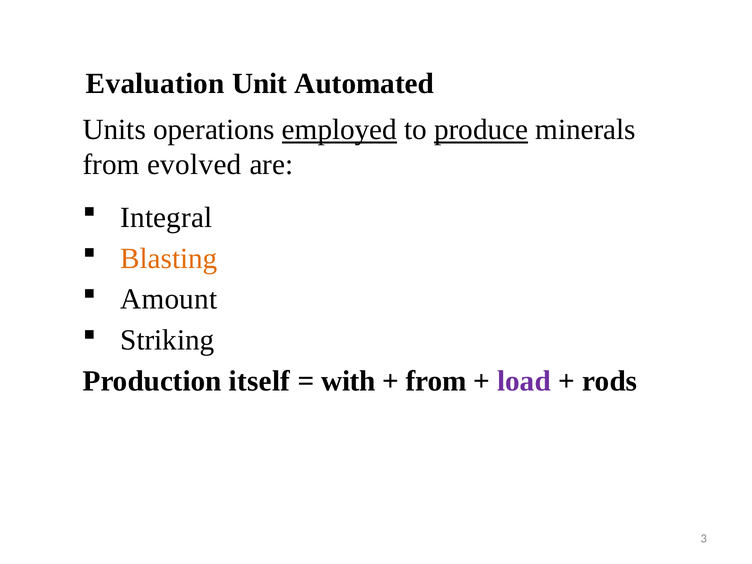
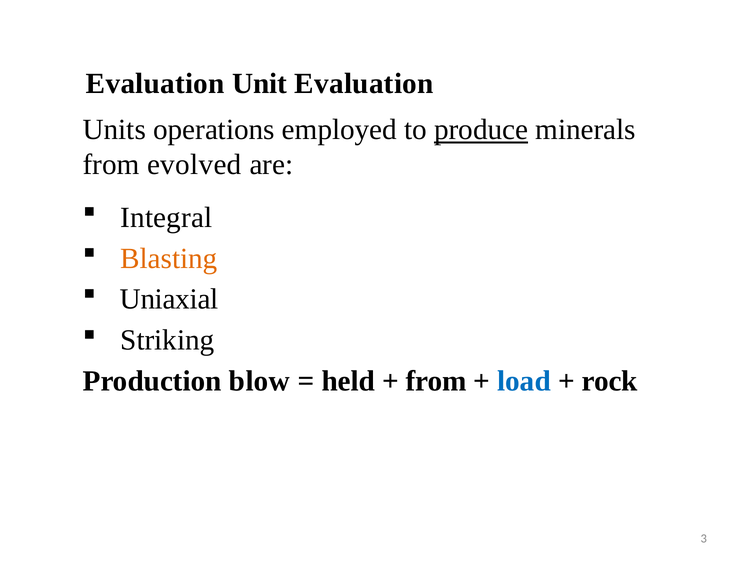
Unit Automated: Automated -> Evaluation
employed underline: present -> none
Amount: Amount -> Uniaxial
itself: itself -> blow
with: with -> held
load colour: purple -> blue
rods: rods -> rock
